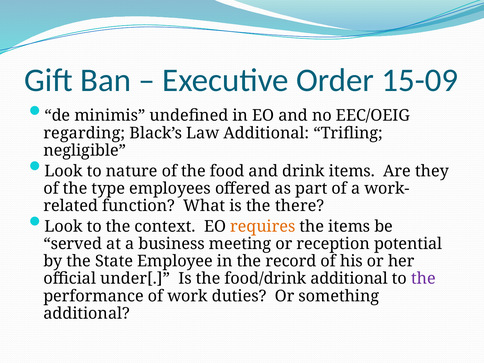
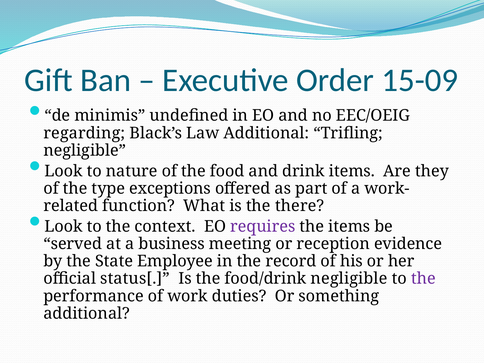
employees: employees -> exceptions
requires colour: orange -> purple
potential: potential -> evidence
under[: under[ -> status[
food/drink additional: additional -> negligible
